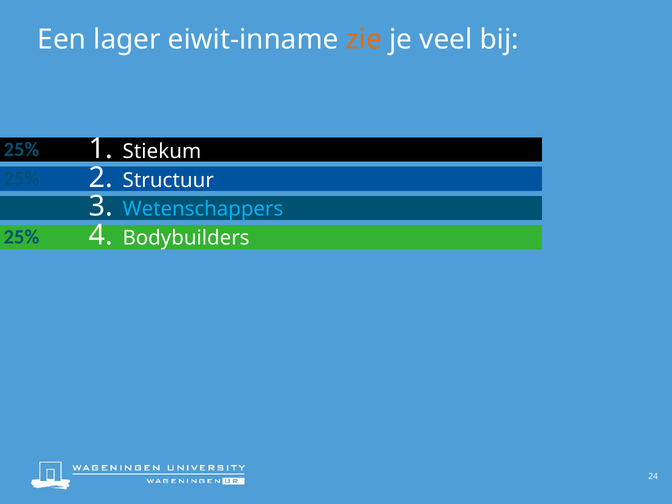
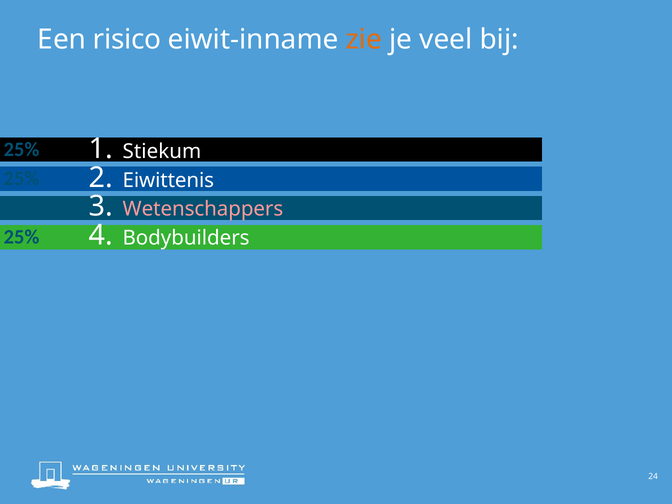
lager: lager -> risico
Structuur: Structuur -> Eiwittenis
Wetenschappers colour: light blue -> pink
